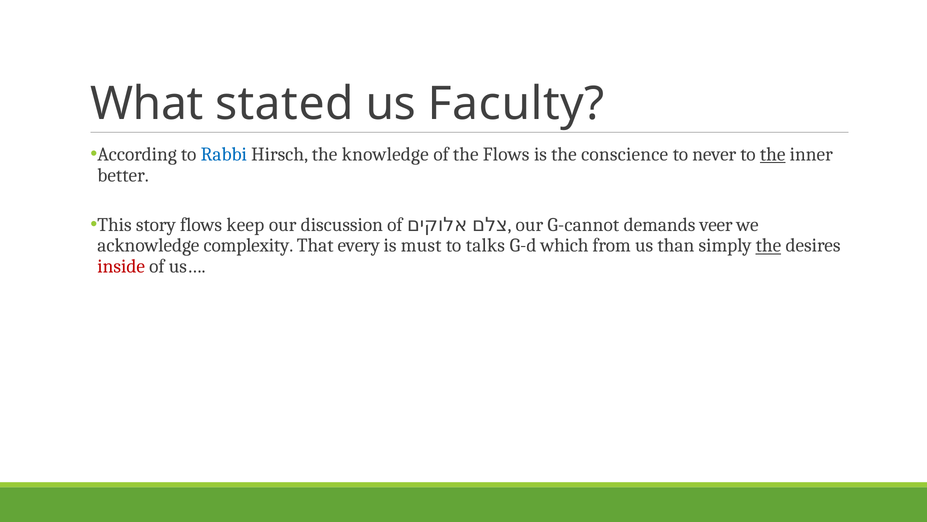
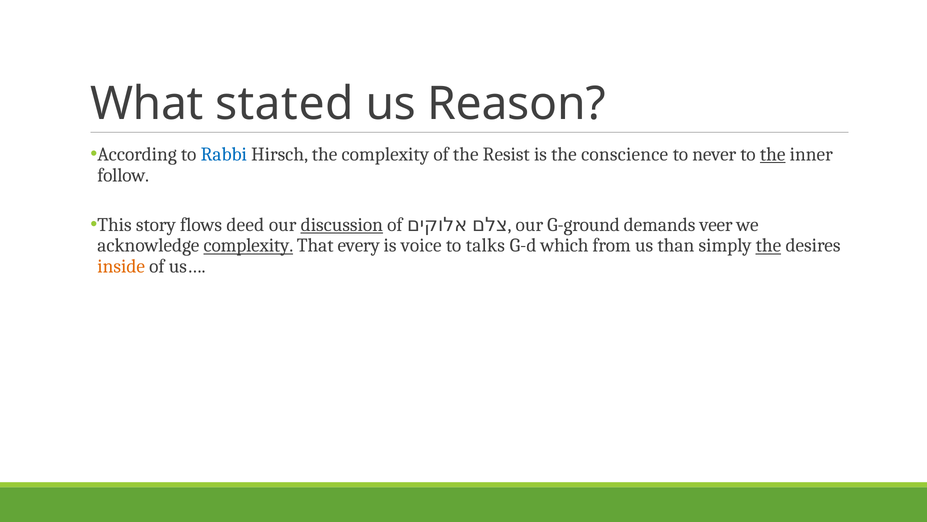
Faculty: Faculty -> Reason
the knowledge: knowledge -> complexity
the Flows: Flows -> Resist
better: better -> follow
keep: keep -> deed
discussion underline: none -> present
G-cannot: G-cannot -> G-ground
complexity at (248, 245) underline: none -> present
must: must -> voice
inside colour: red -> orange
